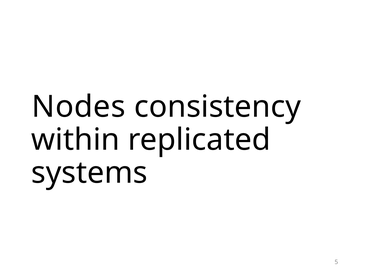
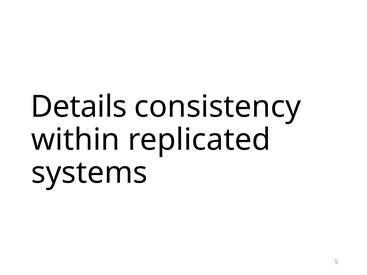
Nodes: Nodes -> Details
